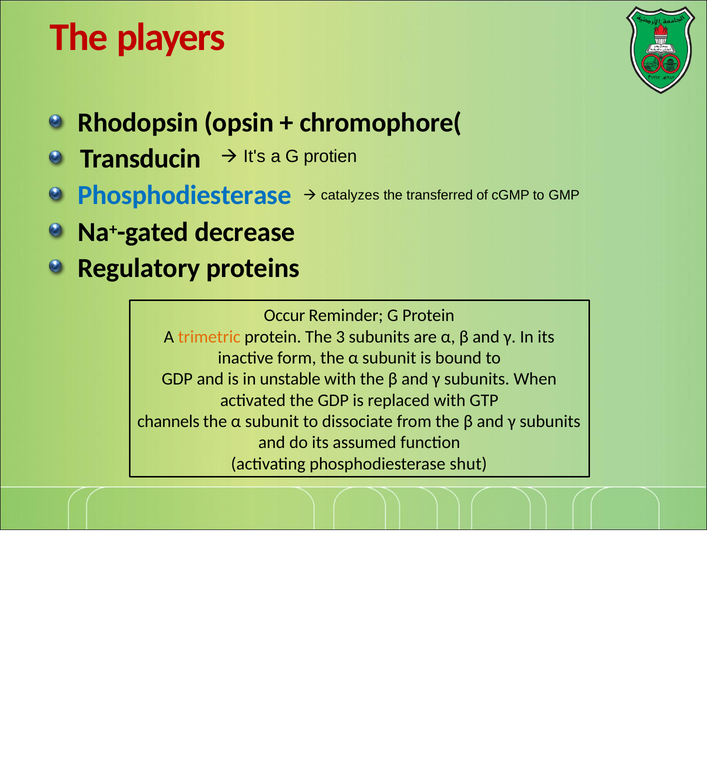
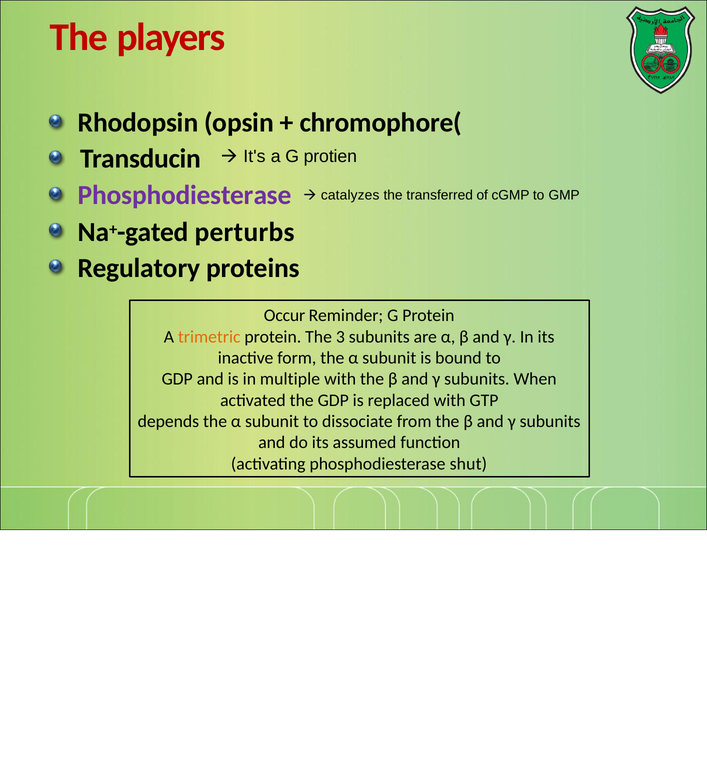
Phosphodiesterase at (185, 195) colour: blue -> purple
decrease: decrease -> perturbs
unstable: unstable -> multiple
channels: channels -> depends
